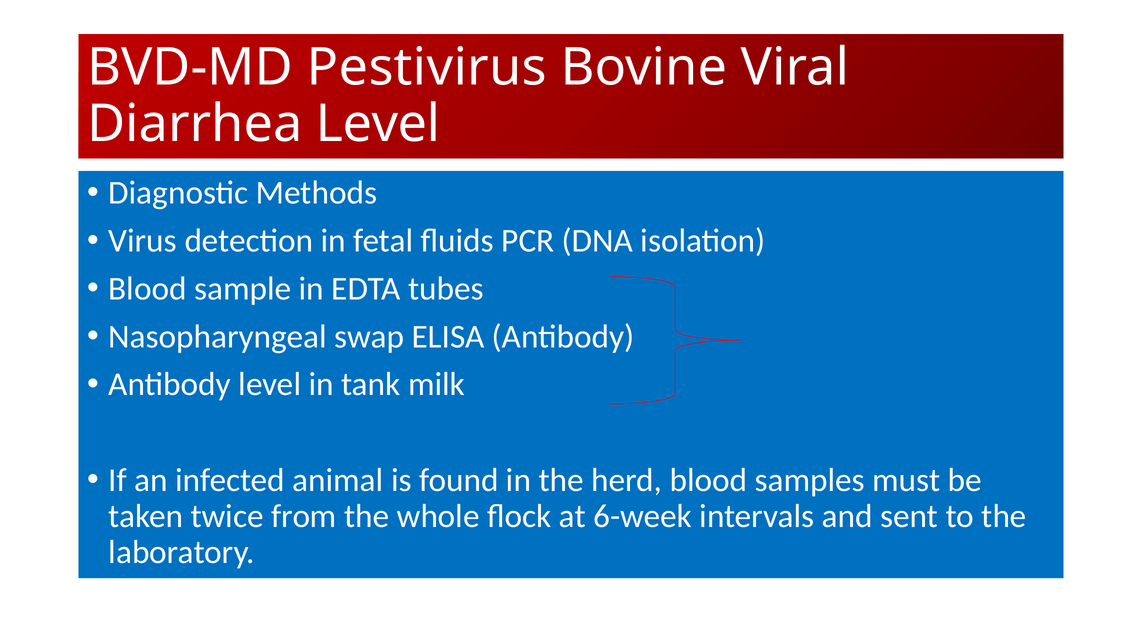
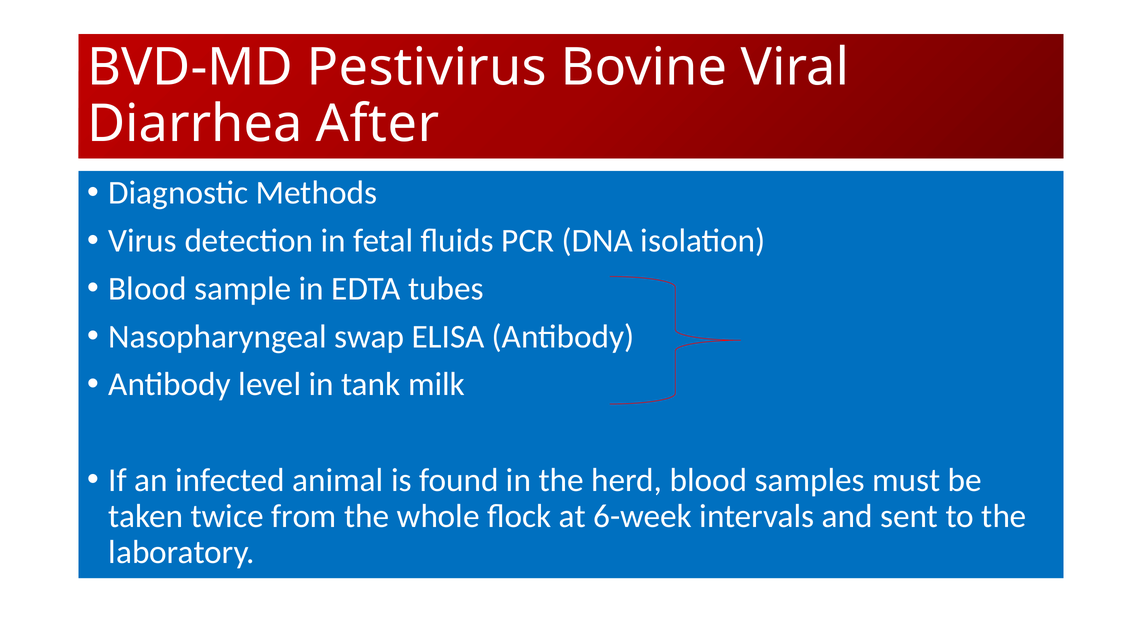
Diarrhea Level: Level -> After
